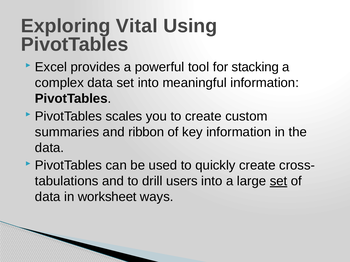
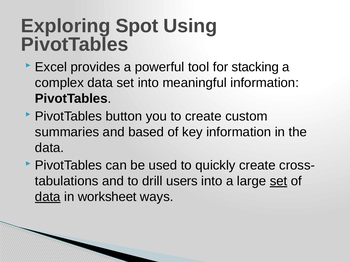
Vital: Vital -> Spot
scales: scales -> button
ribbon: ribbon -> based
data at (48, 197) underline: none -> present
